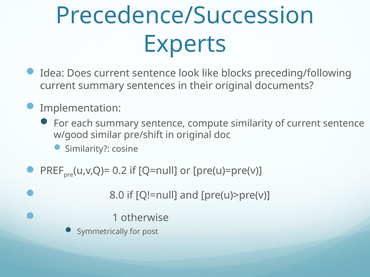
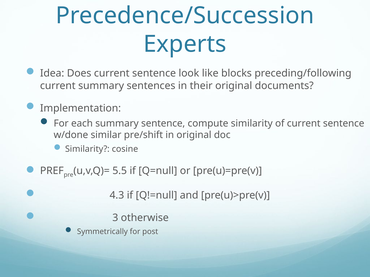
w/good: w/good -> w/done
0.2: 0.2 -> 5.5
8.0: 8.0 -> 4.3
1: 1 -> 3
